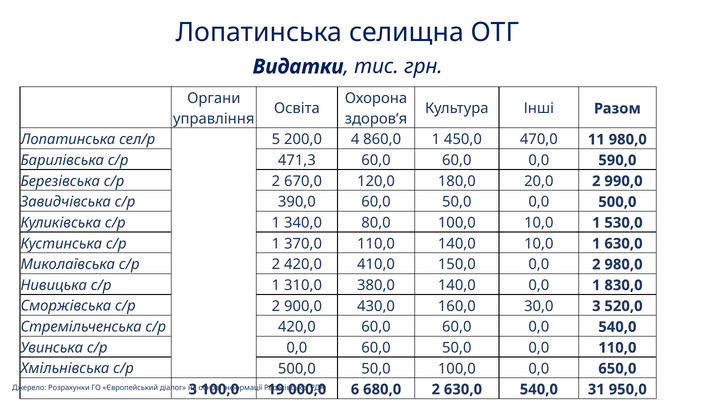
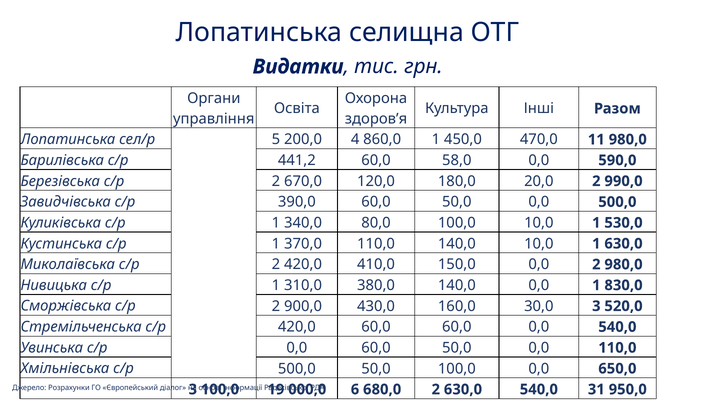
471,3: 471,3 -> 441,2
60,0 at (457, 160): 60,0 -> 58,0
